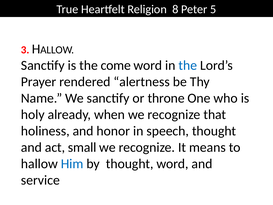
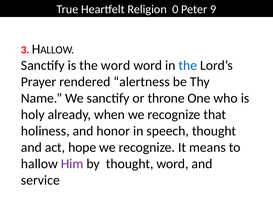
8: 8 -> 0
5: 5 -> 9
the come: come -> word
small: small -> hope
Him colour: blue -> purple
